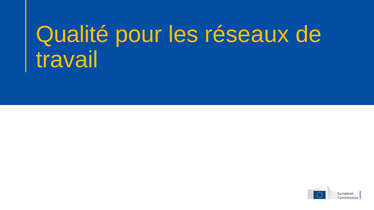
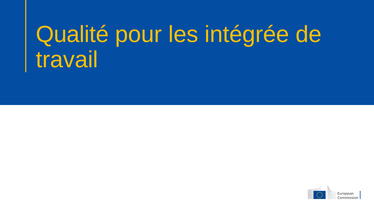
réseaux: réseaux -> intégrée
